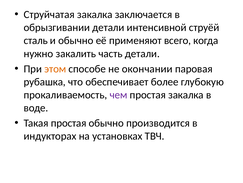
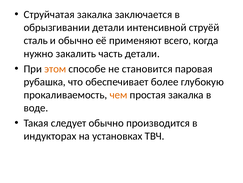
окончании: окончании -> становится
чем colour: purple -> orange
Такая простая: простая -> следует
